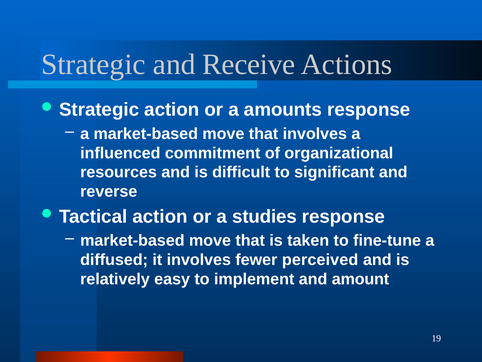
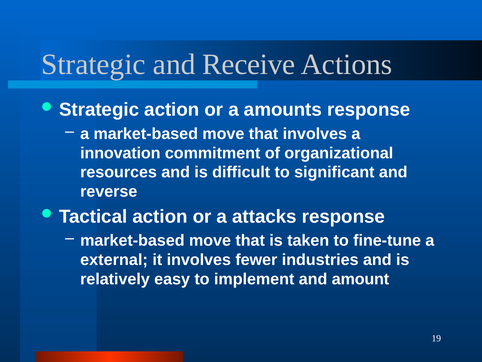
influenced: influenced -> innovation
studies: studies -> attacks
diffused: diffused -> external
perceived: perceived -> industries
